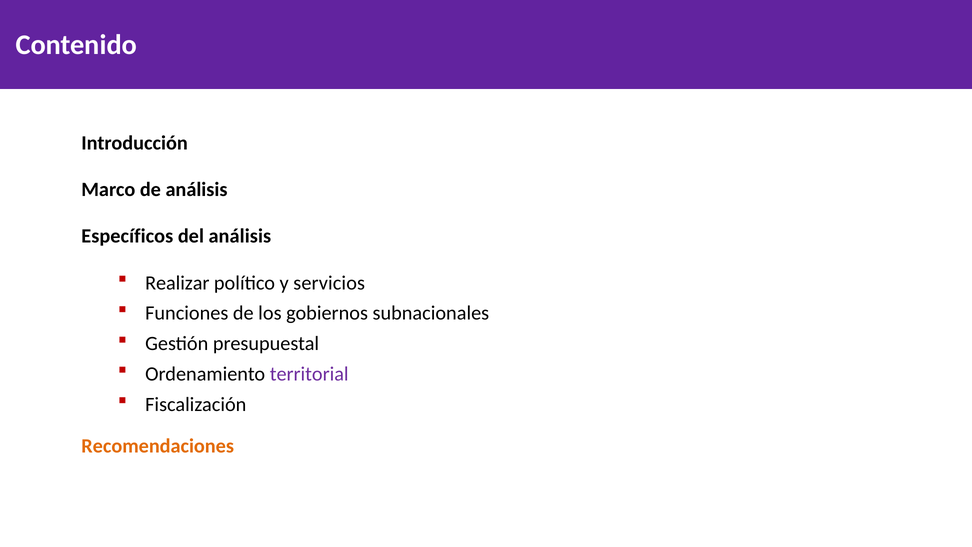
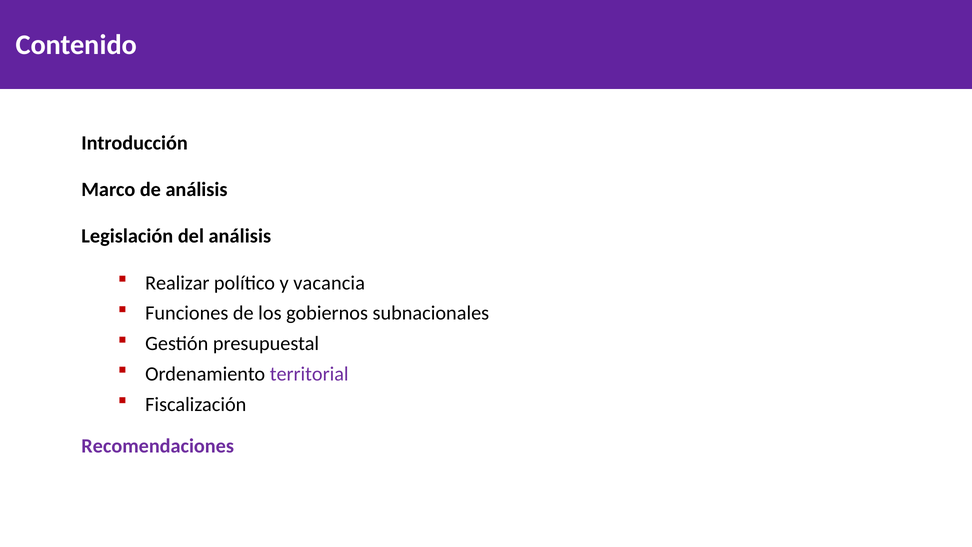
Específicos: Específicos -> Legislación
servicios: servicios -> vacancia
Recomendaciones colour: orange -> purple
